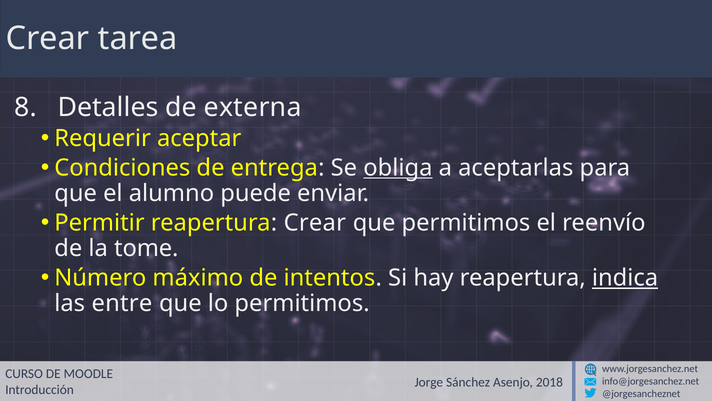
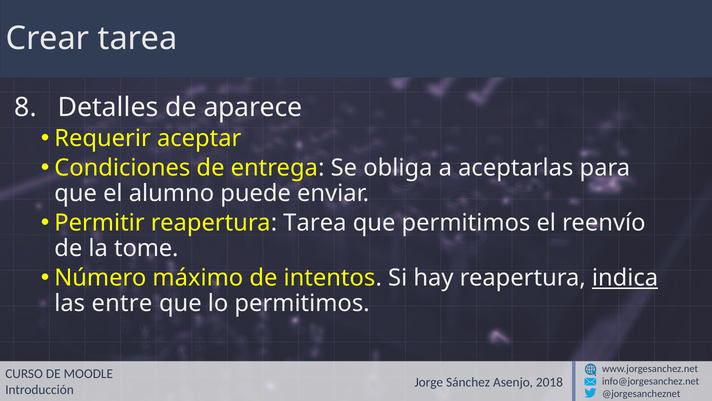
externa: externa -> aparece
obliga underline: present -> none
reapertura Crear: Crear -> Tarea
